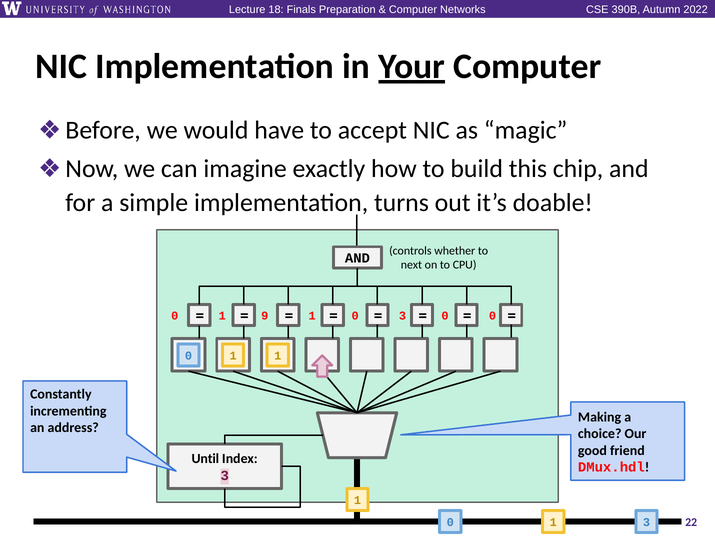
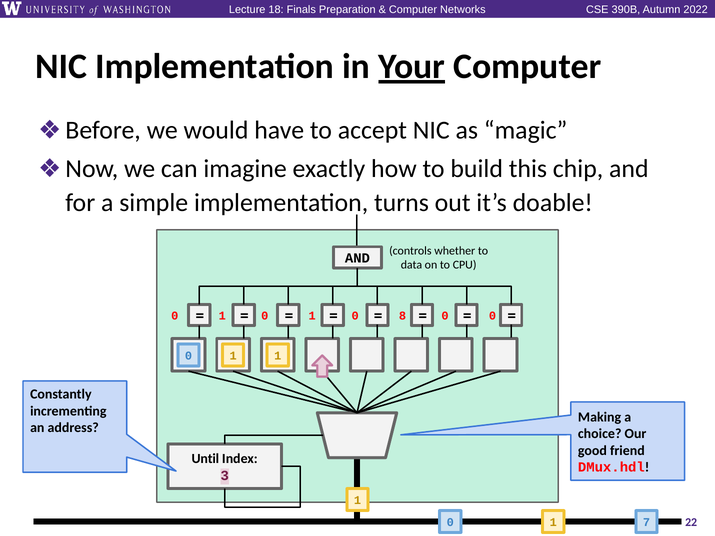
next: next -> data
9 at (265, 316): 9 -> 0
3 at (403, 316): 3 -> 8
3 at (647, 523): 3 -> 7
